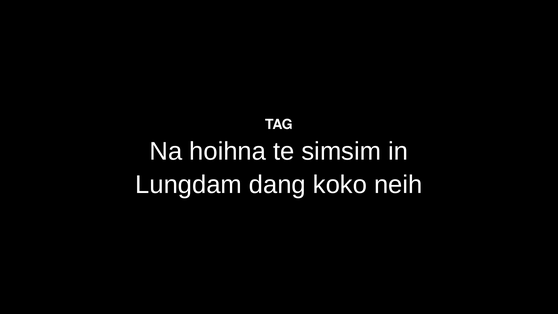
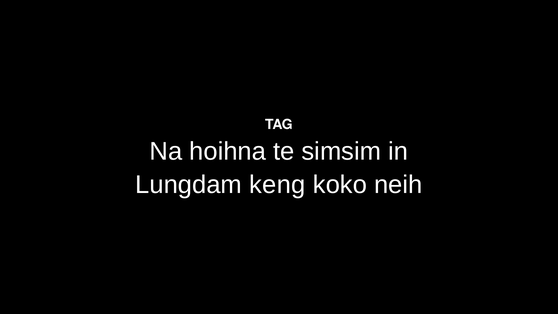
dang: dang -> keng
